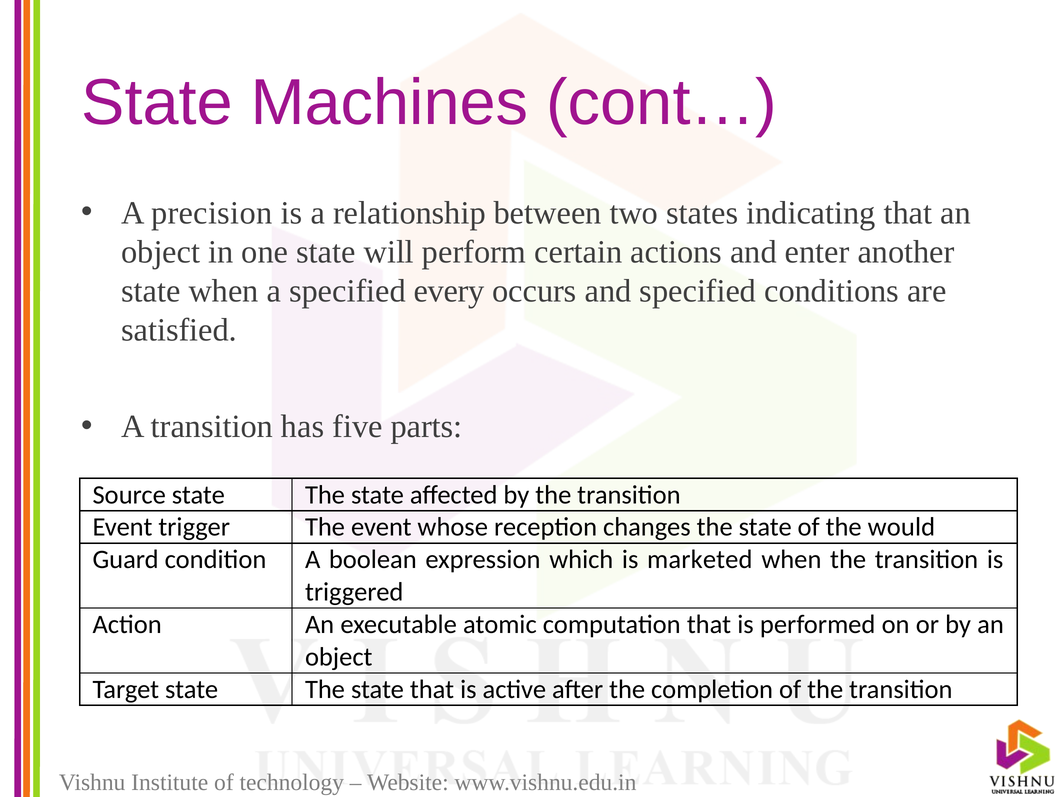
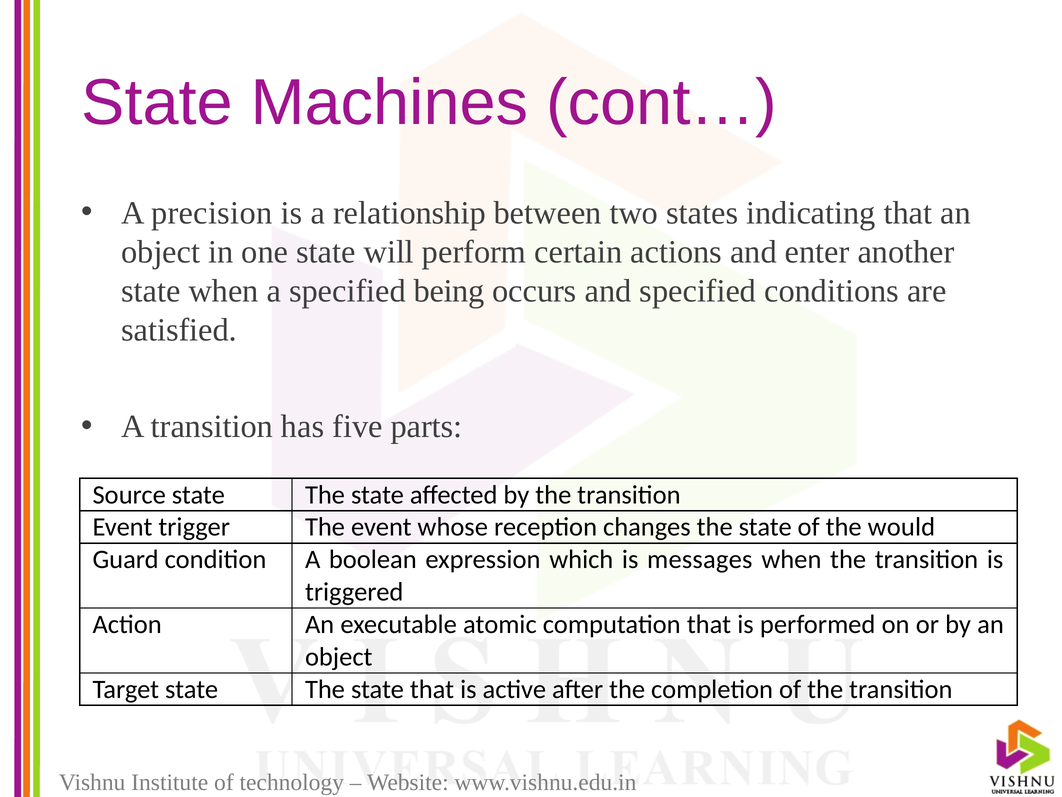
every: every -> being
marketed: marketed -> messages
